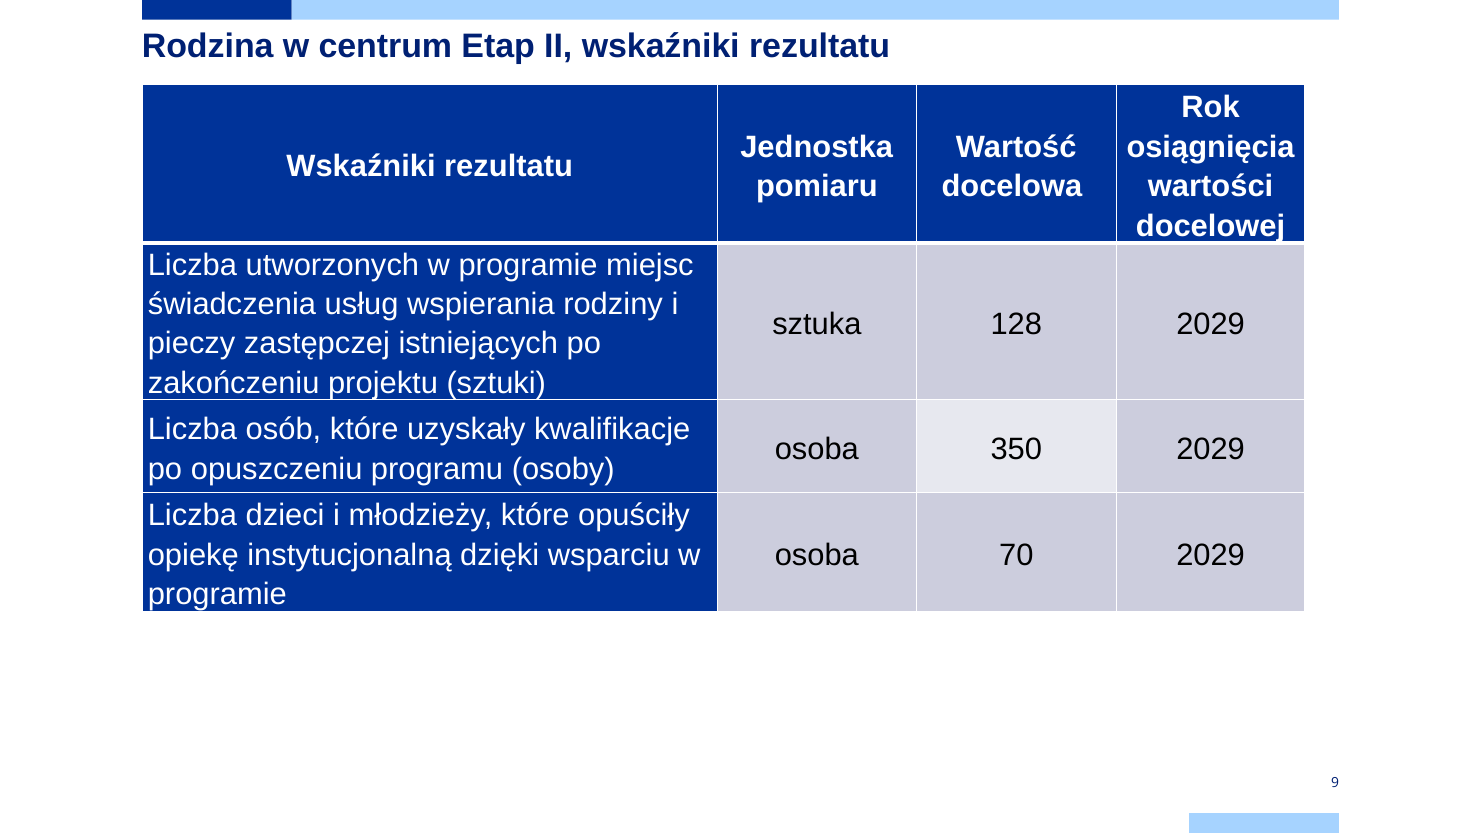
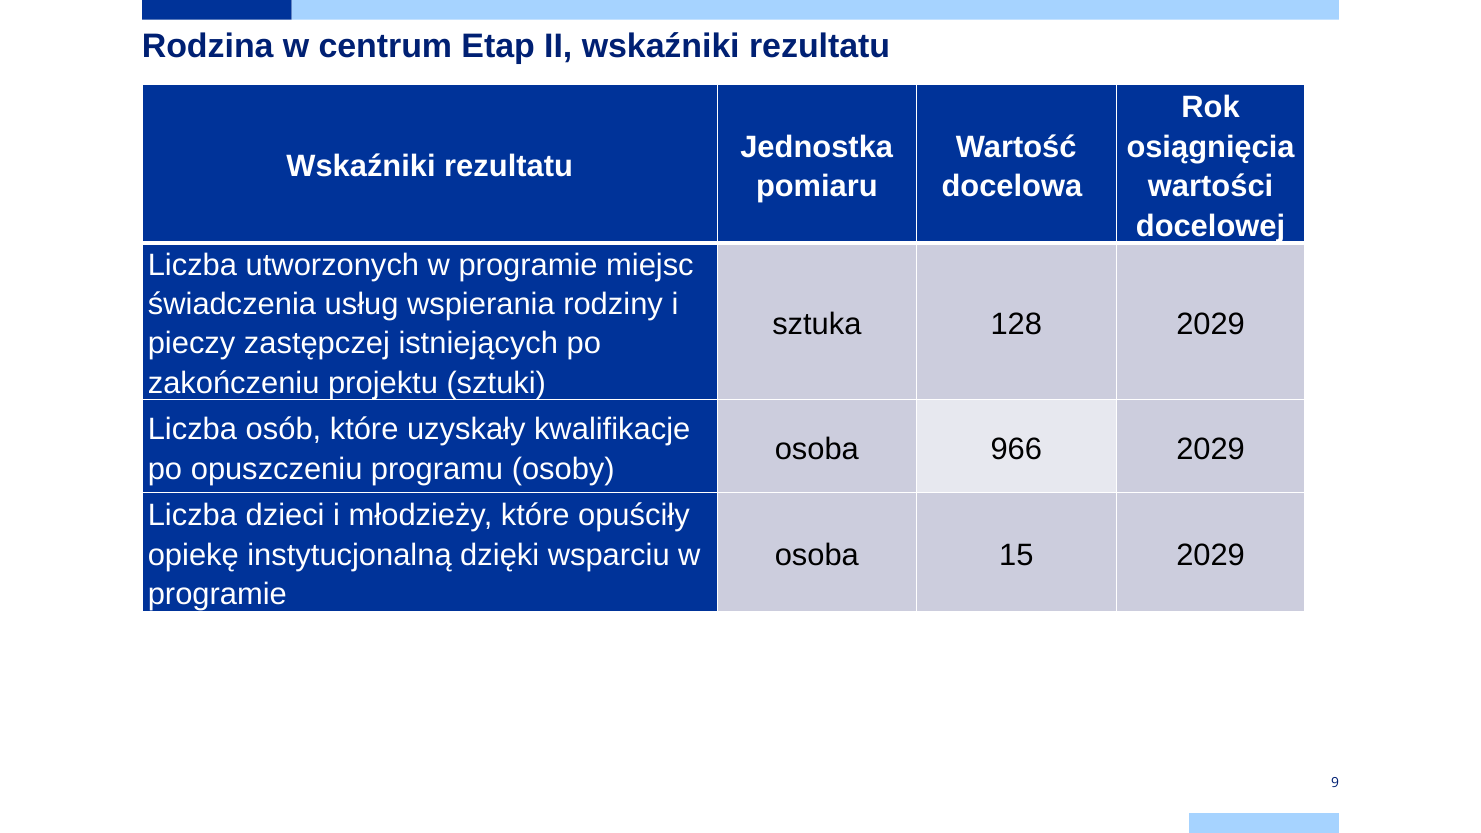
350: 350 -> 966
70: 70 -> 15
